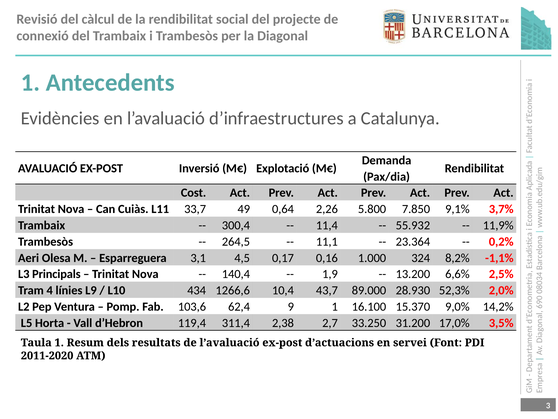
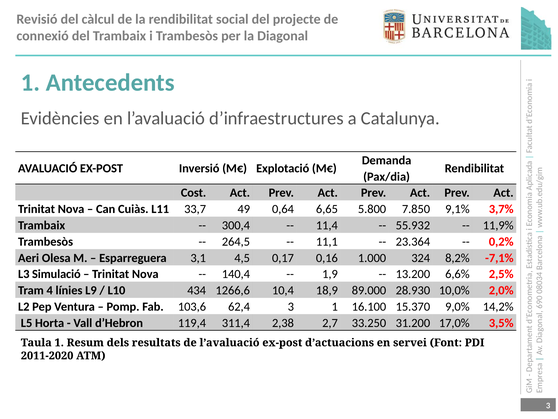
2,26: 2,26 -> 6,65
-1,1%: -1,1% -> -7,1%
Principals: Principals -> Simulació
43,7: 43,7 -> 18,9
52,3%: 52,3% -> 10,0%
62,4 9: 9 -> 3
